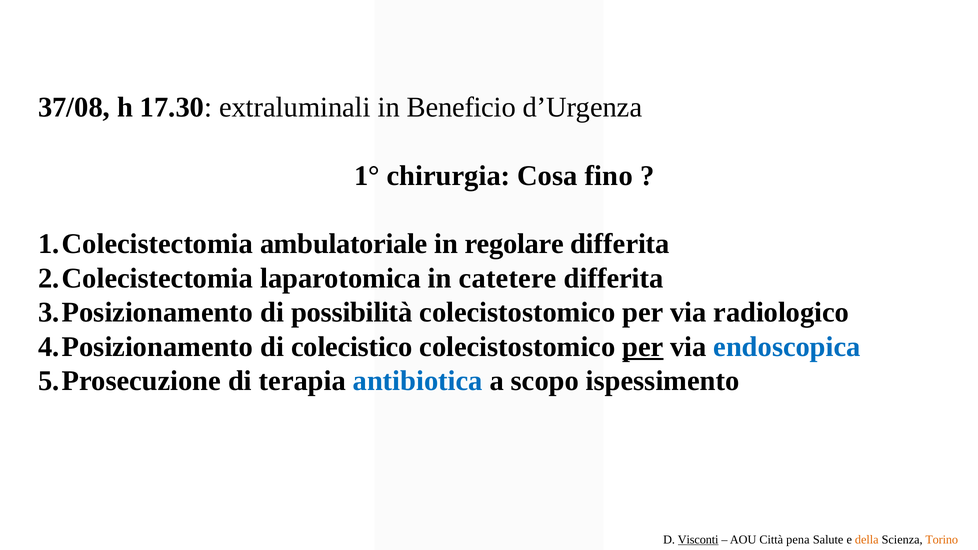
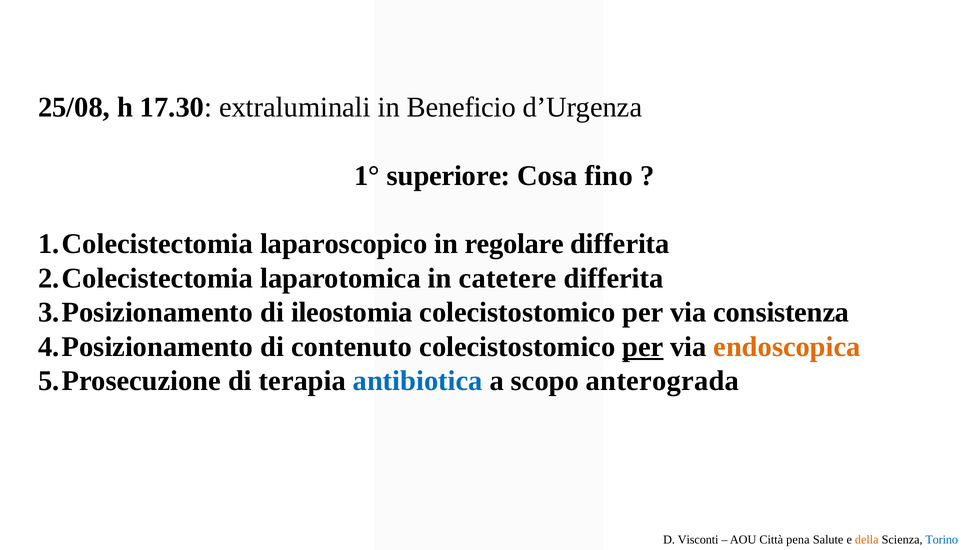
37/08: 37/08 -> 25/08
chirurgia: chirurgia -> superiore
ambulatoriale: ambulatoriale -> laparoscopico
possibilità: possibilità -> ileostomia
radiologico: radiologico -> consistenza
colecistico: colecistico -> contenuto
endoscopica colour: blue -> orange
ispessimento: ispessimento -> anterograda
Visconti underline: present -> none
Torino colour: orange -> blue
